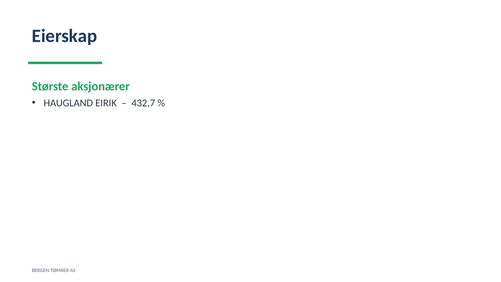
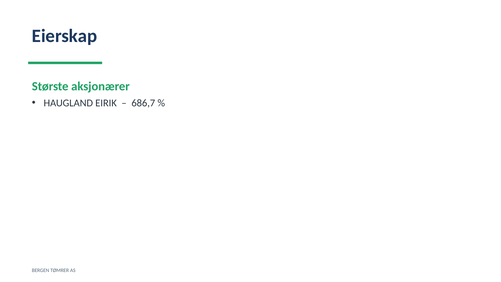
432,7: 432,7 -> 686,7
